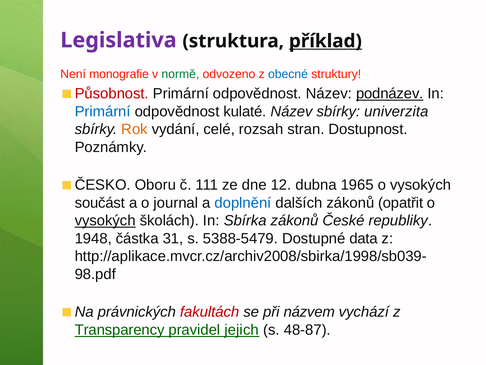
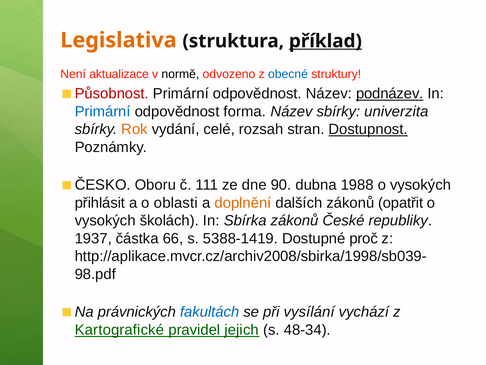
Legislativa colour: purple -> orange
monografie: monografie -> aktualizace
normě colour: green -> black
kulaté: kulaté -> forma
Dostupnost underline: none -> present
12: 12 -> 90
1965: 1965 -> 1988
součást: součást -> přihlásit
journal: journal -> oblasti
doplnění colour: blue -> orange
vysokých at (105, 220) underline: present -> none
1948: 1948 -> 1937
31: 31 -> 66
5388-5479: 5388-5479 -> 5388-1419
data: data -> proč
fakultách colour: red -> blue
názvem: názvem -> vysílání
Transparency: Transparency -> Kartografické
48-87: 48-87 -> 48-34
